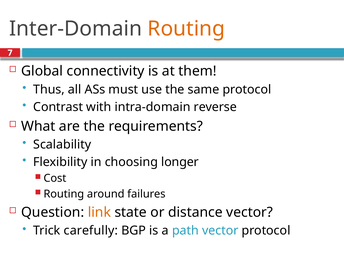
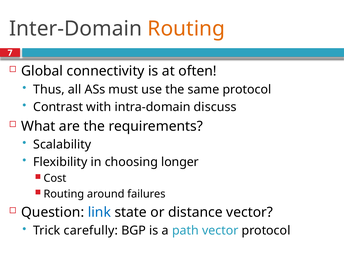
them: them -> often
reverse: reverse -> discuss
link colour: orange -> blue
